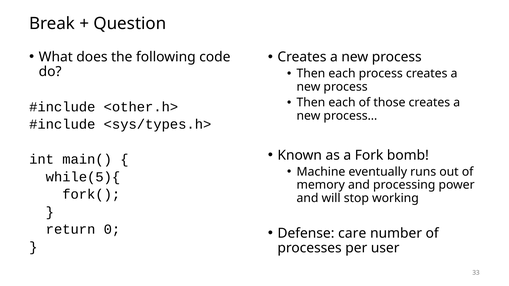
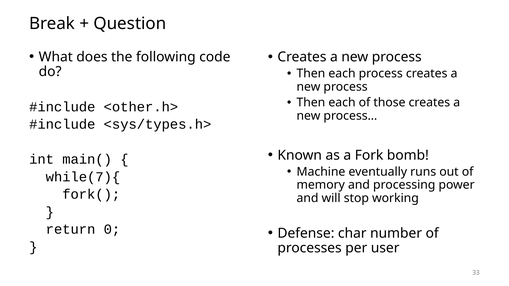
while(5){: while(5){ -> while(7){
care: care -> char
